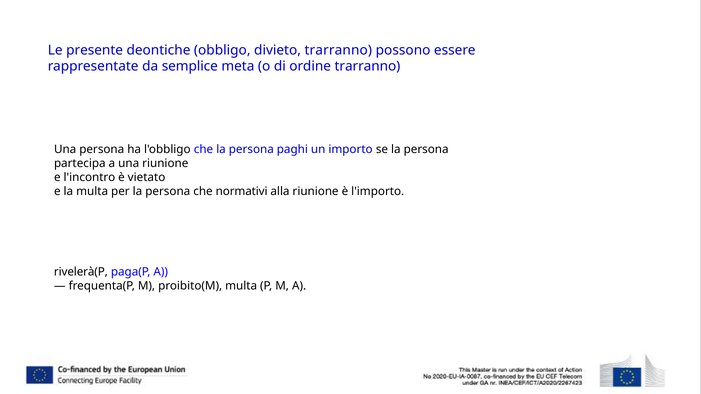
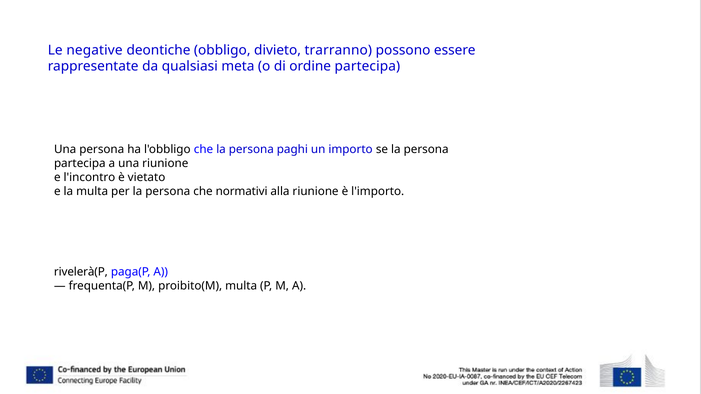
presente: presente -> negative
semplice: semplice -> qualsiasi
ordine trarranno: trarranno -> partecipa
